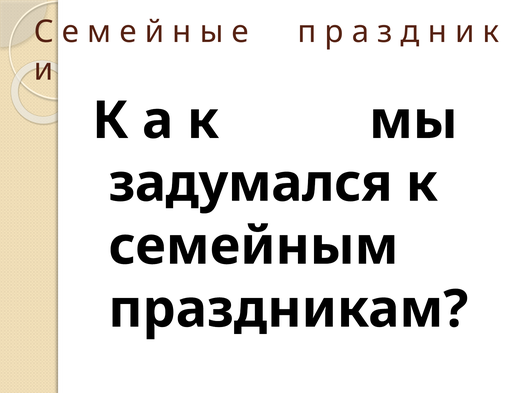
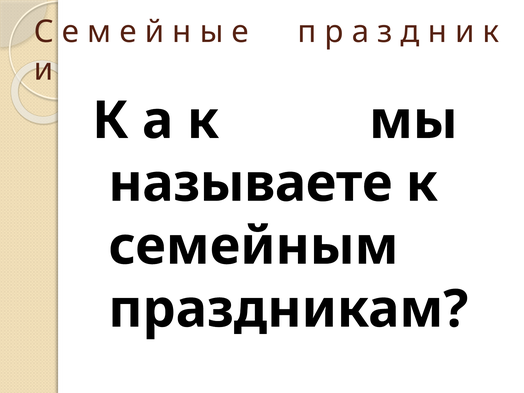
задумался: задумался -> называете
